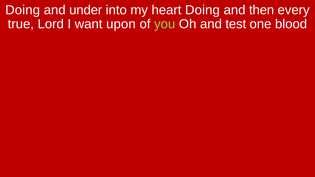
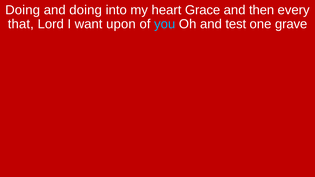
and under: under -> doing
heart Doing: Doing -> Grace
true: true -> that
you colour: light green -> light blue
blood: blood -> grave
